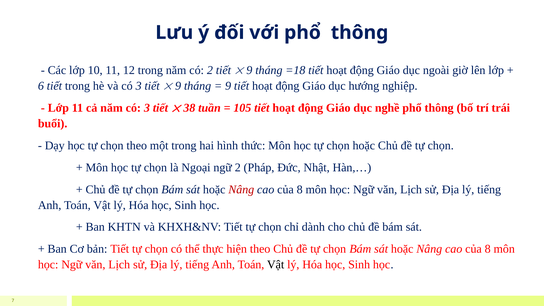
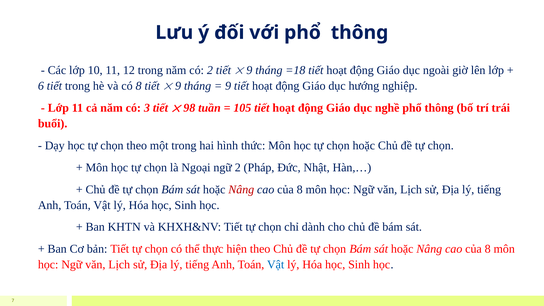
và có 3: 3 -> 8
38: 38 -> 98
Vật at (276, 265) colour: black -> blue
